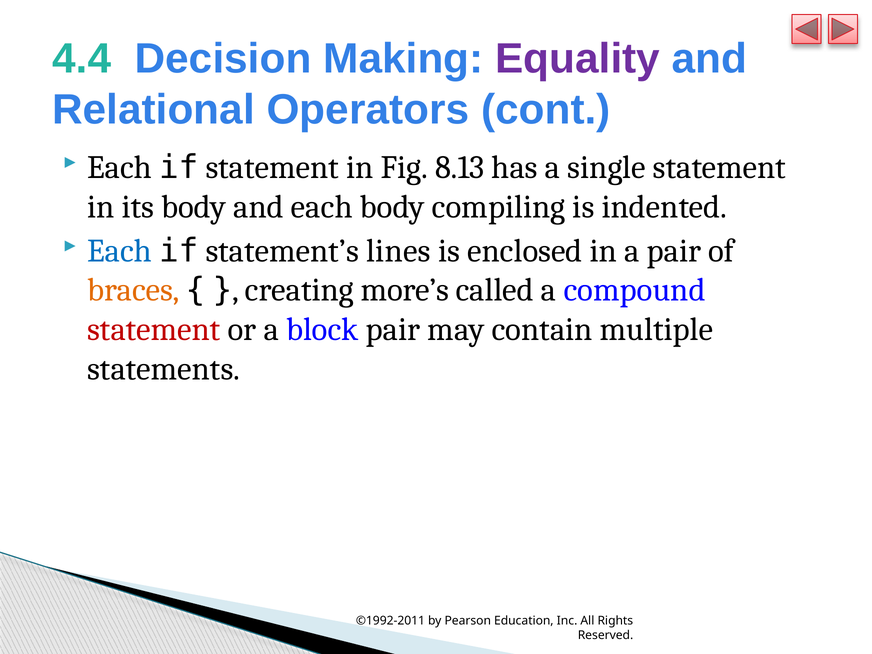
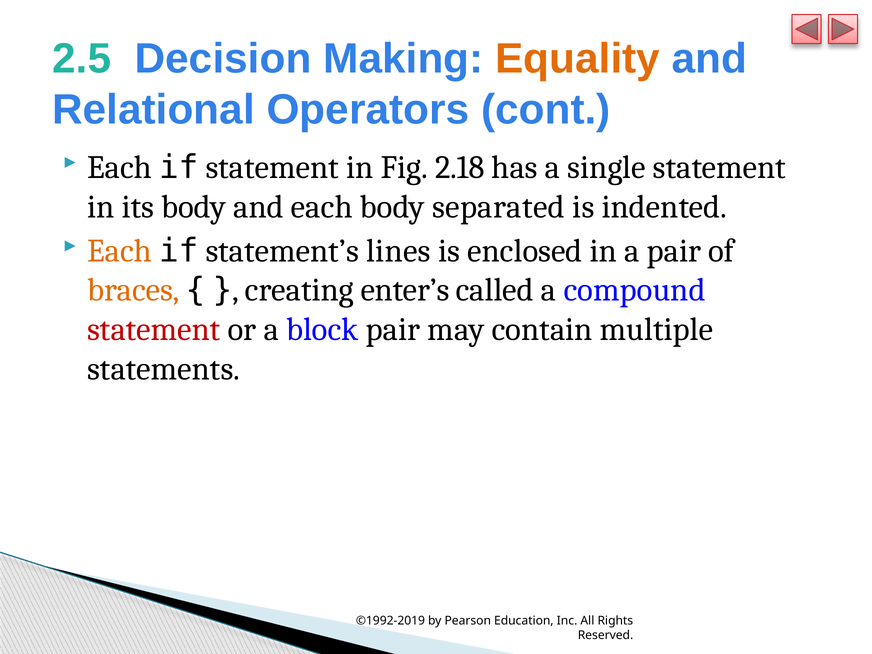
4.4: 4.4 -> 2.5
Equality colour: purple -> orange
8.13: 8.13 -> 2.18
compiling: compiling -> separated
Each at (120, 251) colour: blue -> orange
more’s: more’s -> enter’s
©1992-2011: ©1992-2011 -> ©1992-2019
